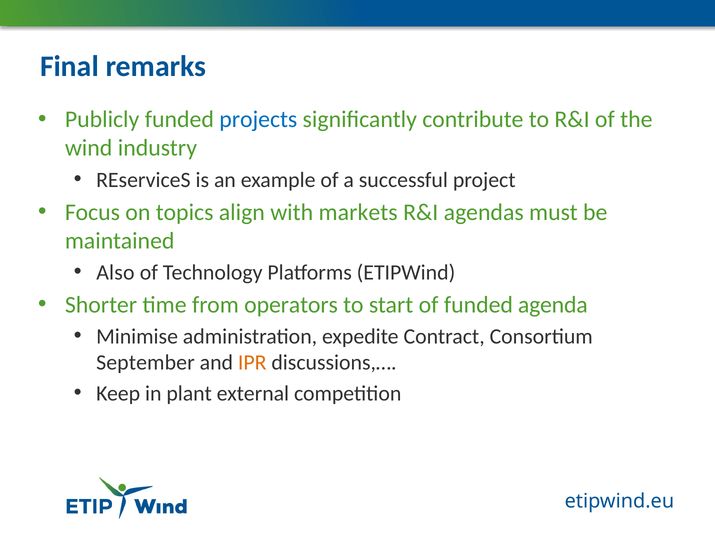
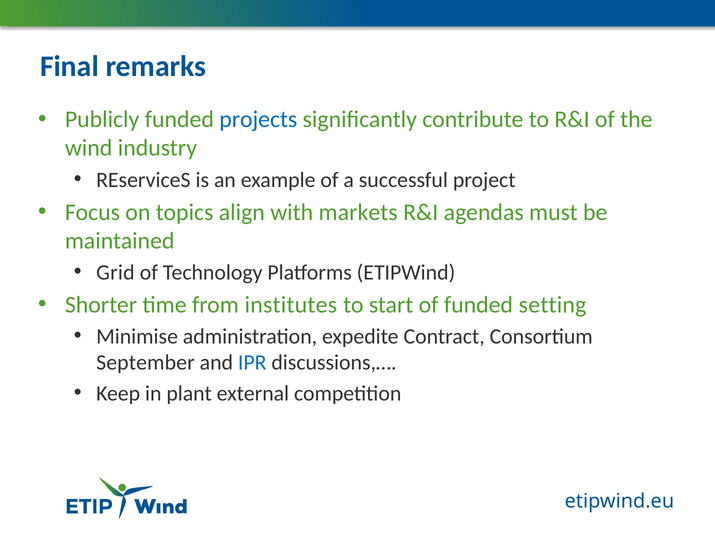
Also: Also -> Grid
operators: operators -> institutes
agenda: agenda -> setting
IPR colour: orange -> blue
